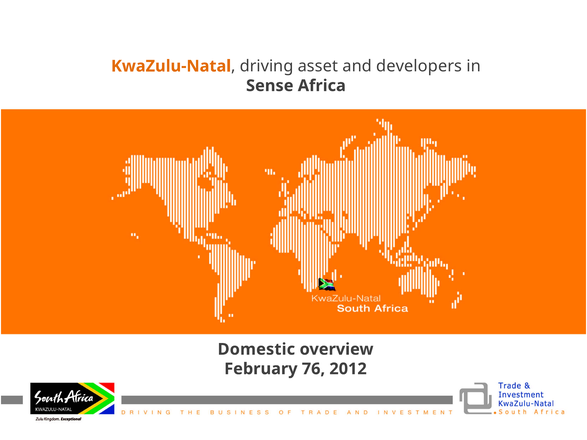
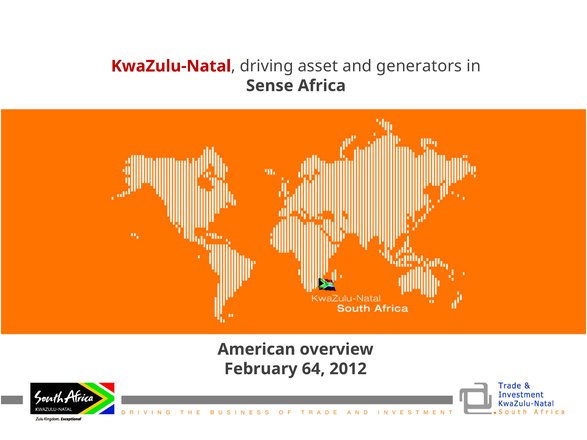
KwaZulu-Natal colour: orange -> red
developers: developers -> generators
Domestic: Domestic -> American
76: 76 -> 64
